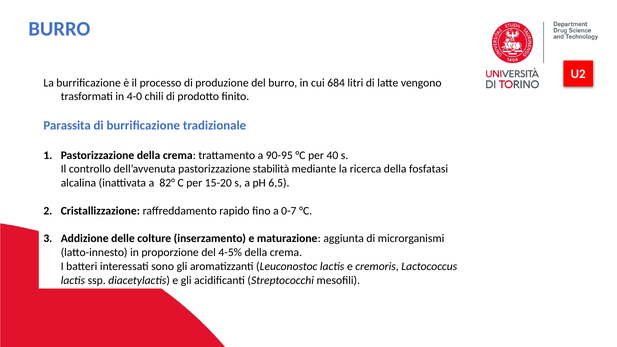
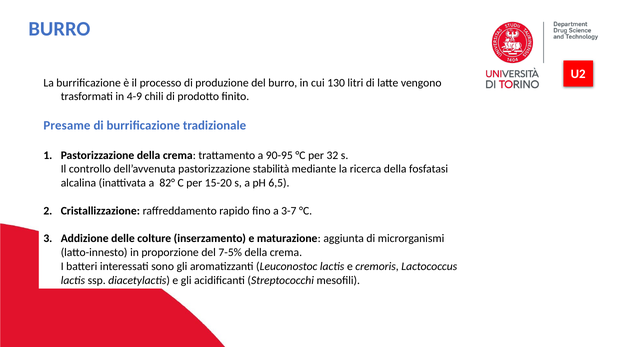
684: 684 -> 130
4-0: 4-0 -> 4-9
Parassita: Parassita -> Presame
40: 40 -> 32
0-7: 0-7 -> 3-7
4-5%: 4-5% -> 7-5%
